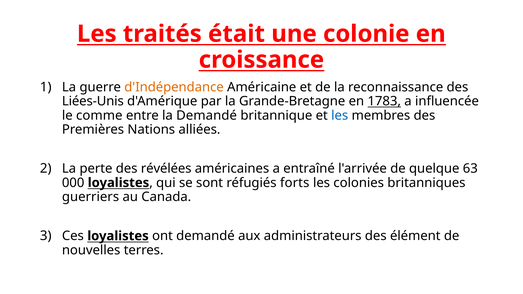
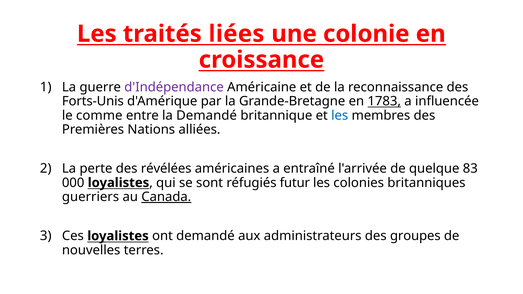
était: était -> liées
d'Indépendance colour: orange -> purple
Liées-Unis: Liées-Unis -> Forts-Unis
63: 63 -> 83
forts: forts -> futur
Canada underline: none -> present
élément: élément -> groupes
